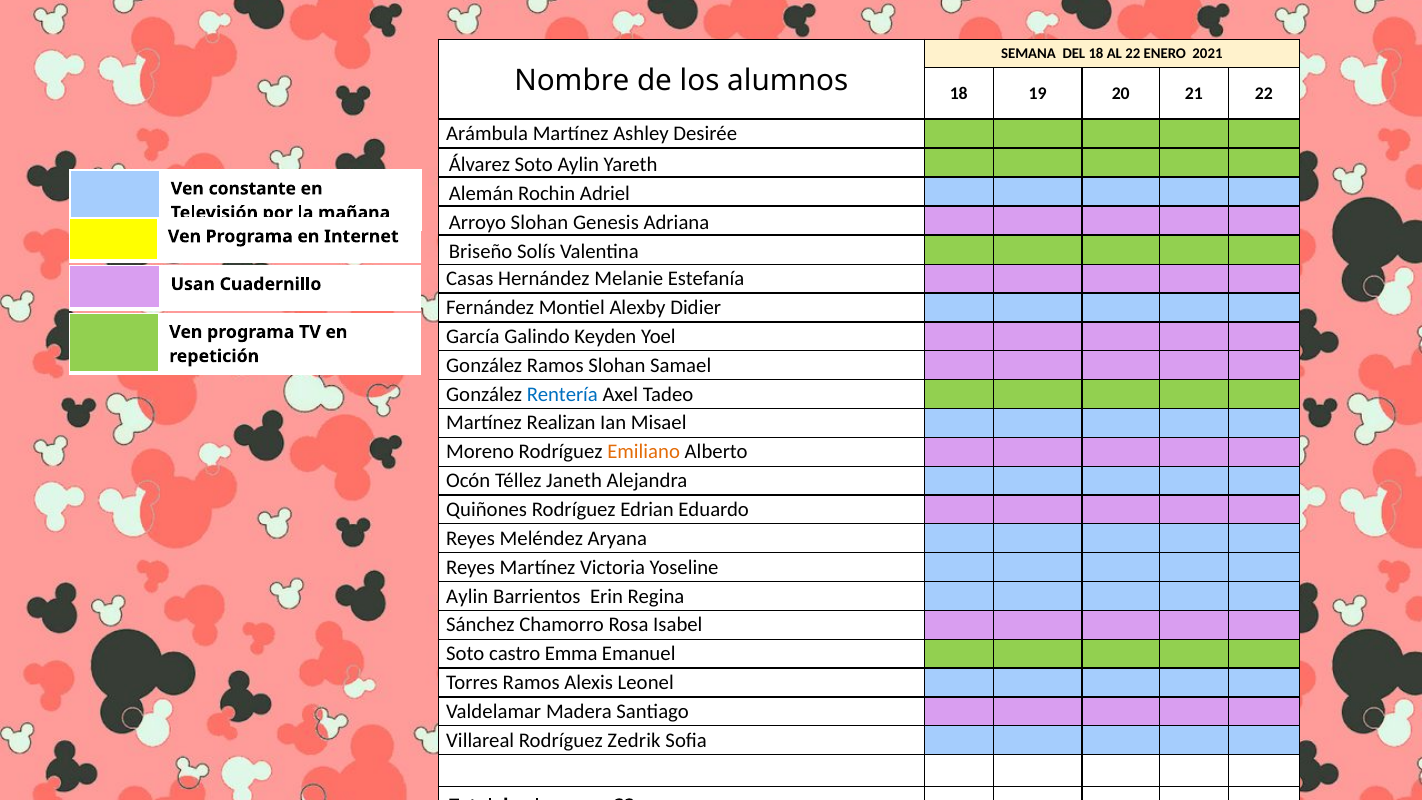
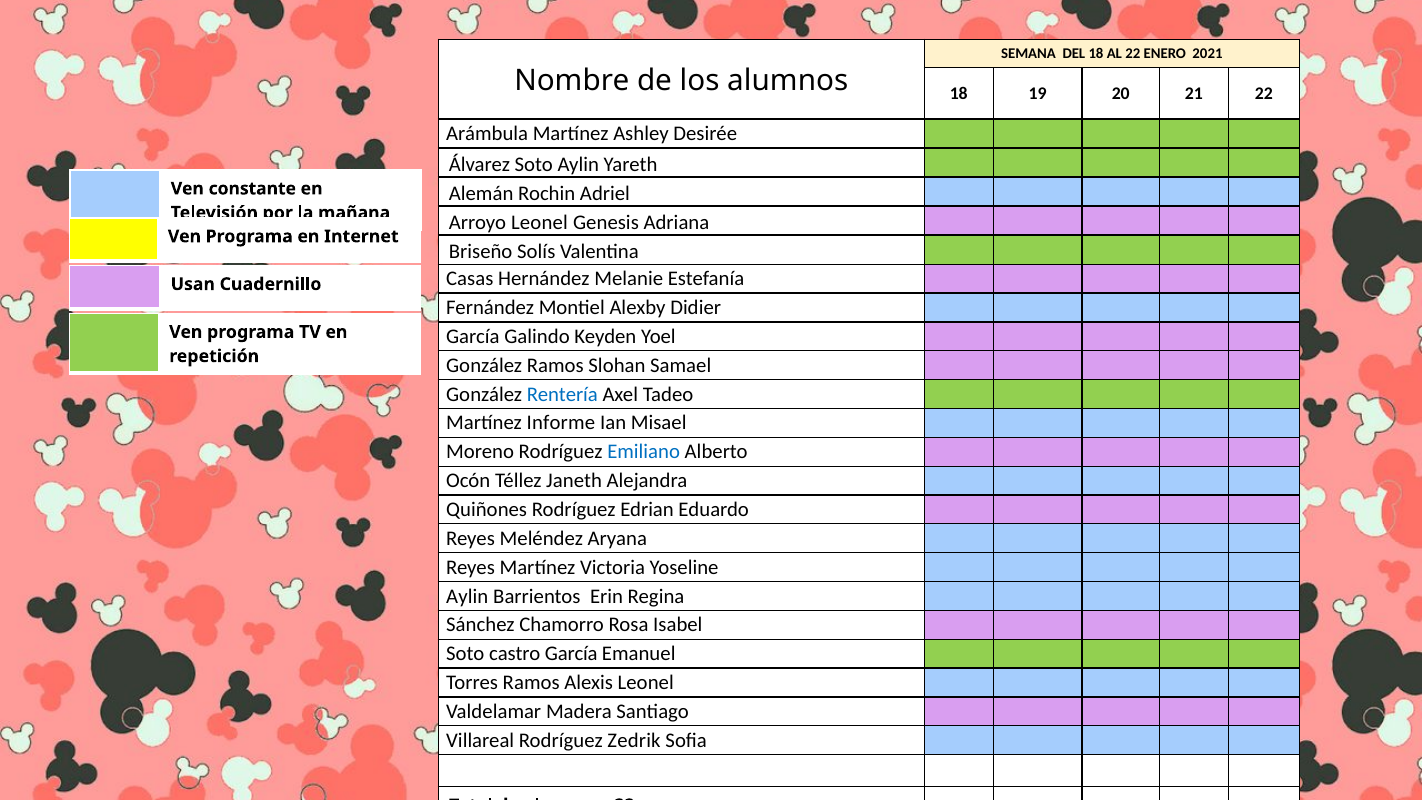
Arroyo Slohan: Slohan -> Leonel
Realizan: Realizan -> Informe
Emiliano colour: orange -> blue
castro Emma: Emma -> García
